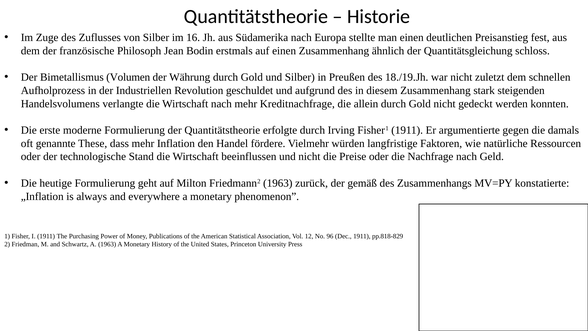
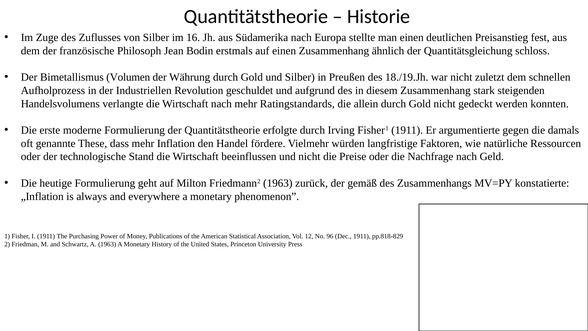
Kreditnachfrage: Kreditnachfrage -> Ratingstandards
